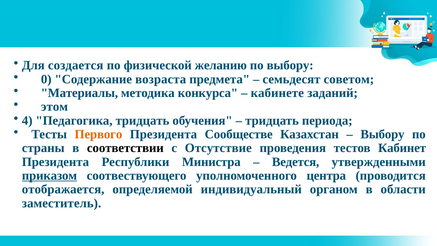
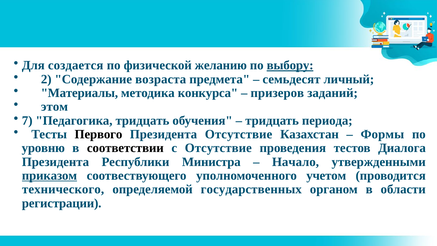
выбору at (290, 65) underline: none -> present
0: 0 -> 2
советом: советом -> личный
кабинете: кабинете -> призеров
4: 4 -> 7
Первого colour: orange -> black
Президента Сообществе: Сообществе -> Отсутствие
Выбору at (382, 134): Выбору -> Формы
страны: страны -> уровню
Кабинет: Кабинет -> Диалога
Ведется: Ведется -> Начало
центра: центра -> учетом
отображается: отображается -> технического
индивидуальный: индивидуальный -> государственных
заместитель: заместитель -> регистрации
